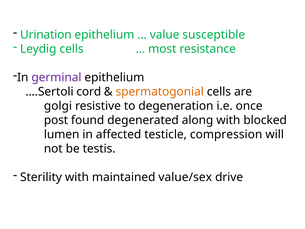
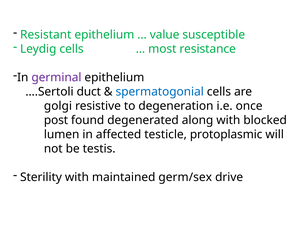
Urination: Urination -> Resistant
cord: cord -> duct
spermatogonial colour: orange -> blue
compression: compression -> protoplasmic
value/sex: value/sex -> germ/sex
